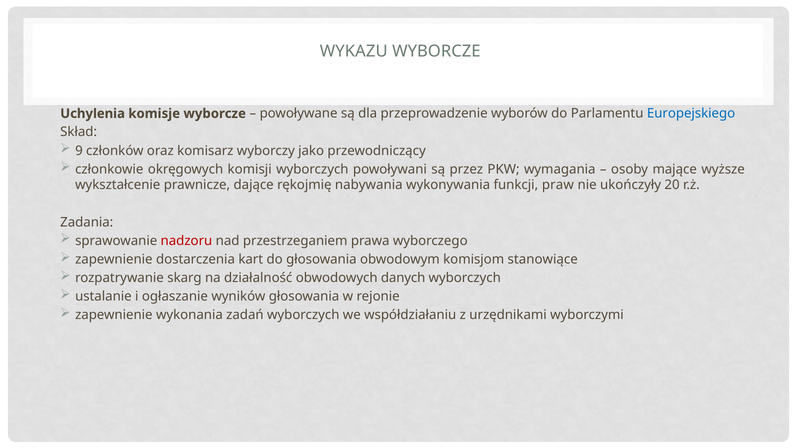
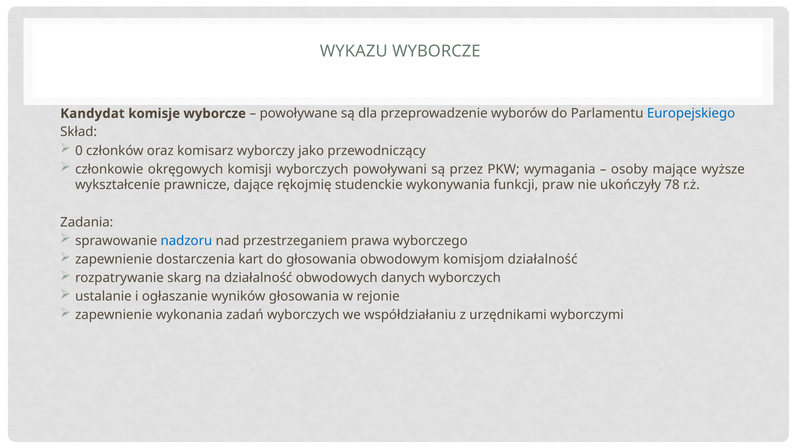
Uchylenia: Uchylenia -> Kandydat
9: 9 -> 0
nabywania: nabywania -> studenckie
20: 20 -> 78
nadzoru colour: red -> blue
komisjom stanowiące: stanowiące -> działalność
